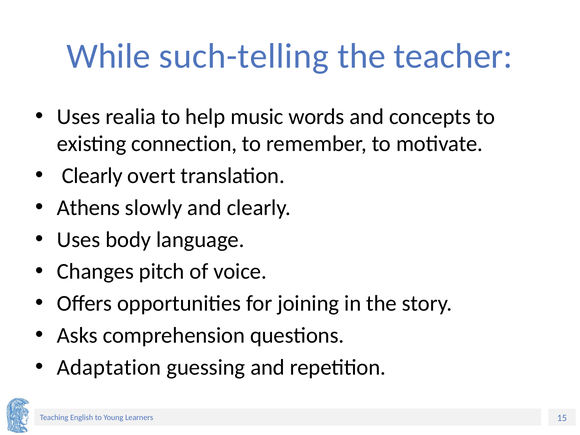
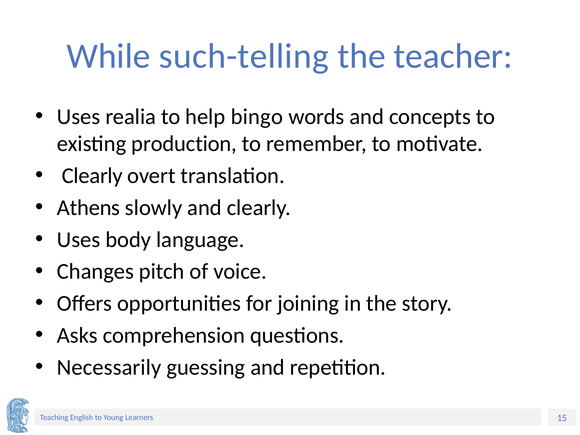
music: music -> bingo
connection: connection -> production
Adaptation: Adaptation -> Necessarily
